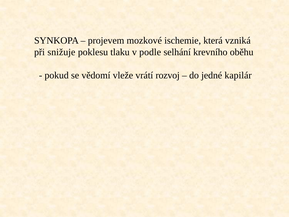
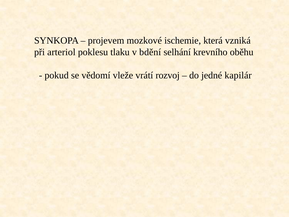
snižuje: snižuje -> arteriol
podle: podle -> bdění
